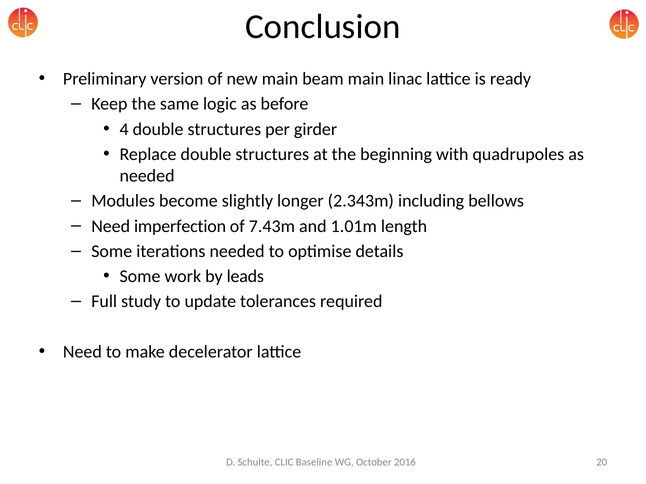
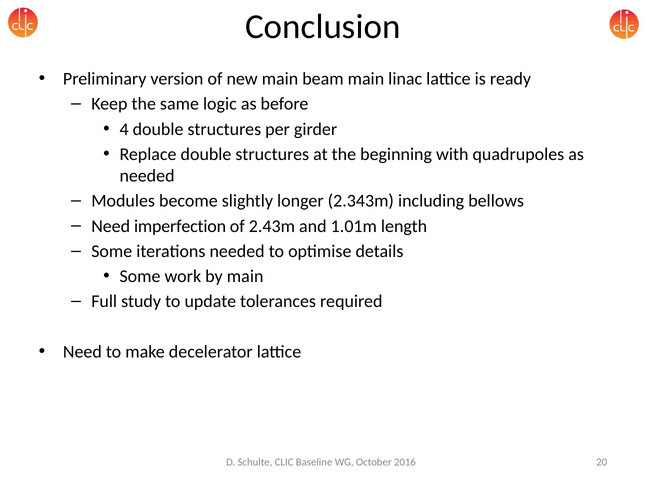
7.43m: 7.43m -> 2.43m
by leads: leads -> main
